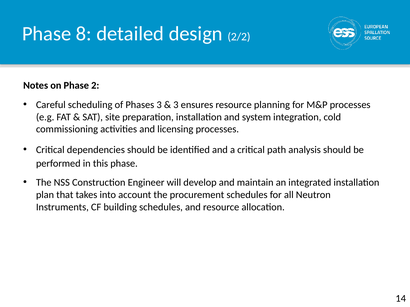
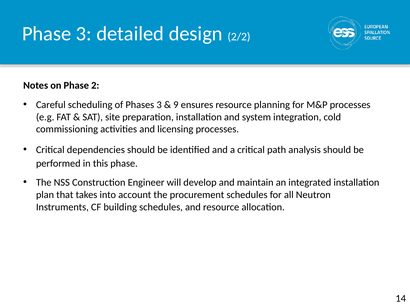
Phase 8: 8 -> 3
3 at (176, 105): 3 -> 9
